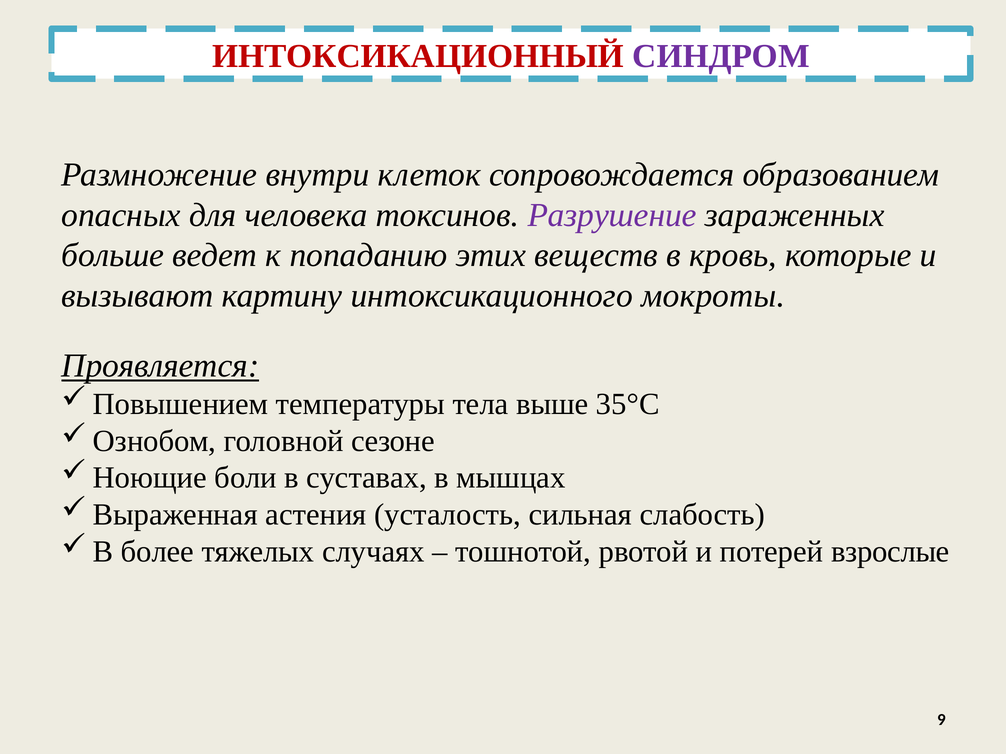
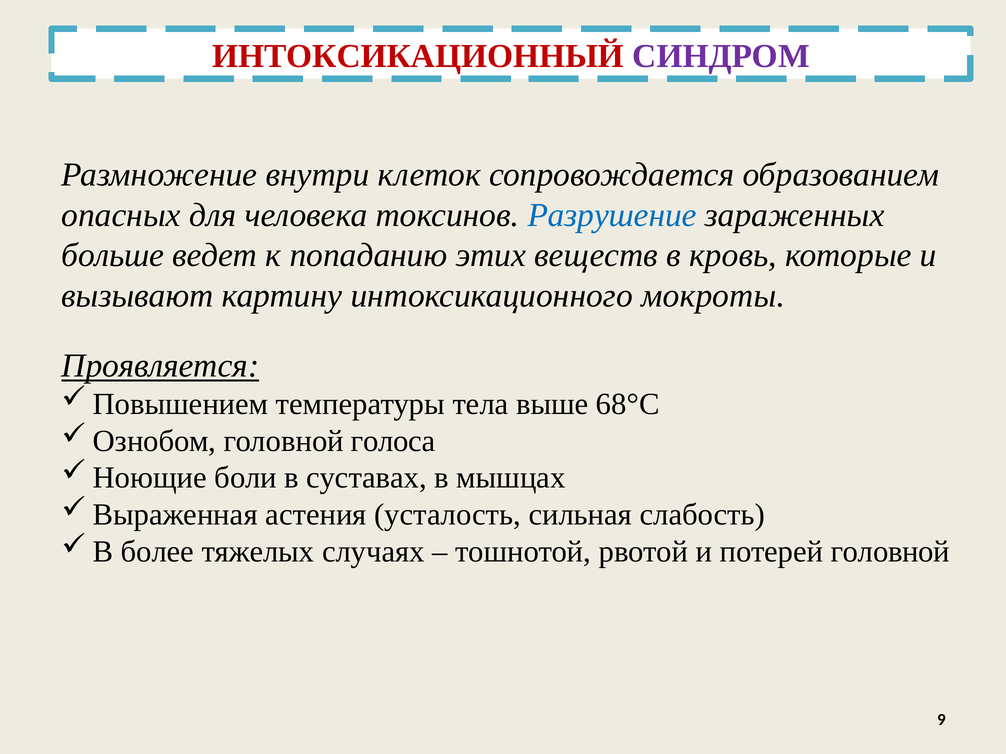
Разрушение colour: purple -> blue
35°С: 35°С -> 68°С
сезоне: сезоне -> голоса
потерей взрослые: взрослые -> головной
